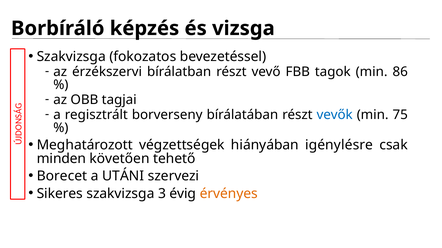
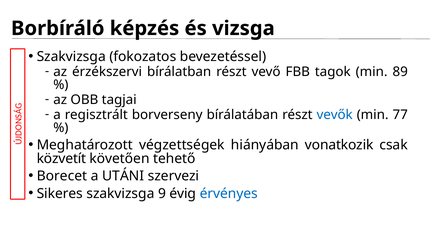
86: 86 -> 89
75: 75 -> 77
igénylésre: igénylésre -> vonatkozik
minden: minden -> közvetít
3: 3 -> 9
érvényes colour: orange -> blue
